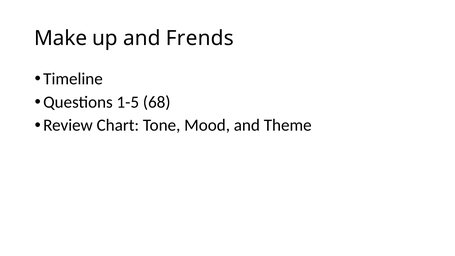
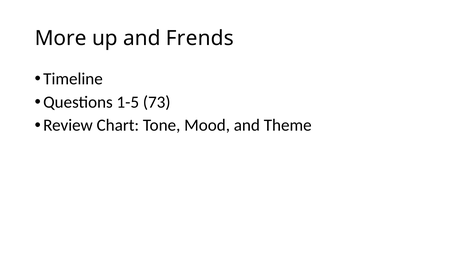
Make: Make -> More
68: 68 -> 73
